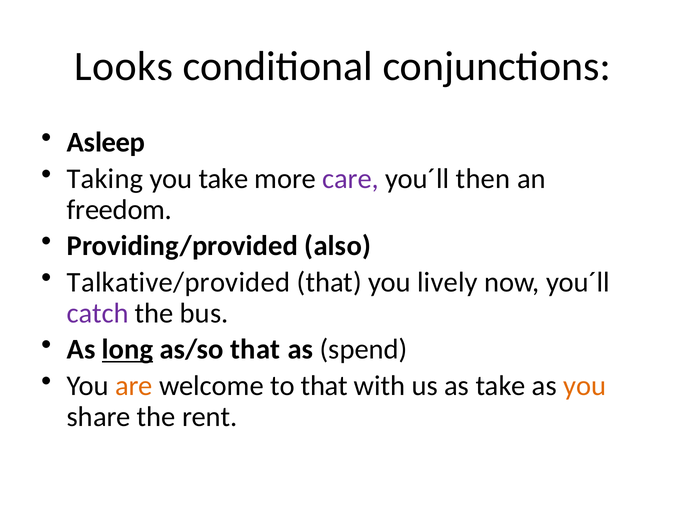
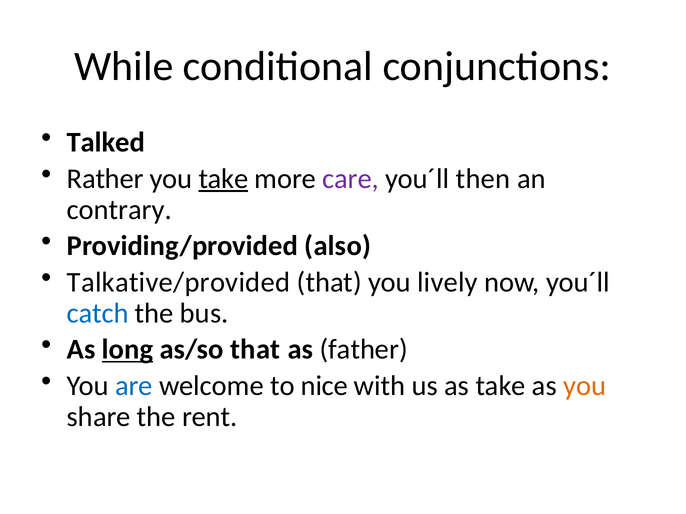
Looks: Looks -> While
Asleep: Asleep -> Talked
Taking: Taking -> Rather
take at (223, 179) underline: none -> present
freedom: freedom -> contrary
catch colour: purple -> blue
spend: spend -> father
are colour: orange -> blue
to that: that -> nice
